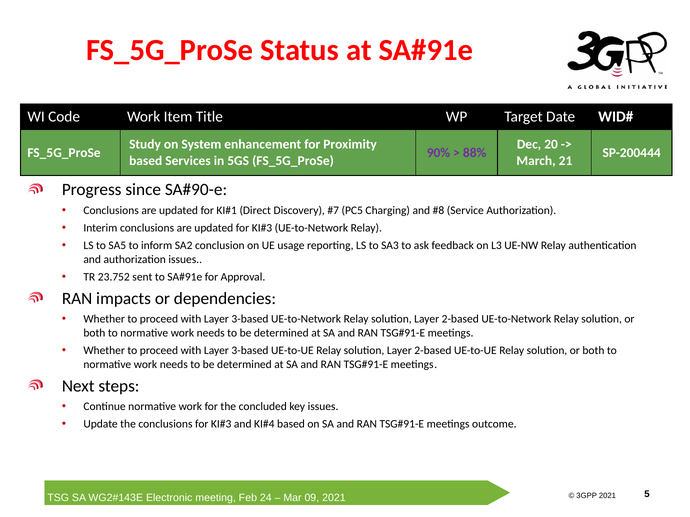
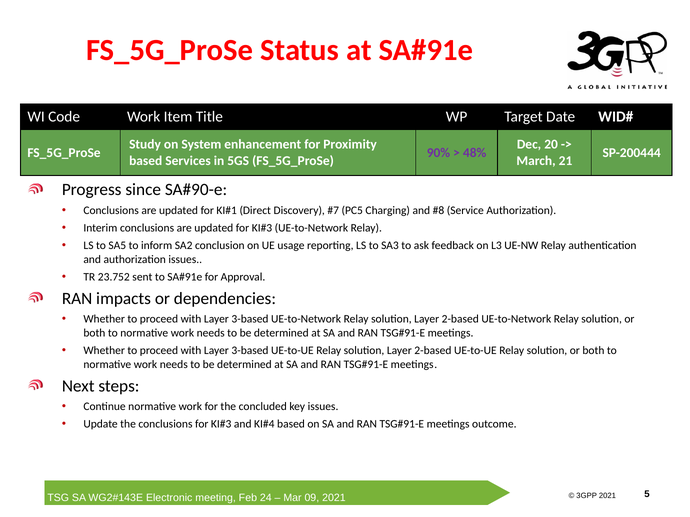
88%: 88% -> 48%
